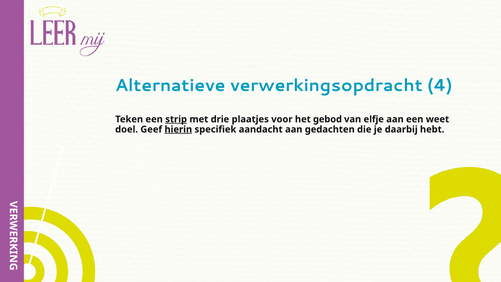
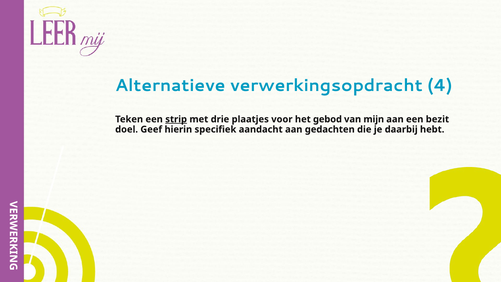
elfje: elfje -> mijn
weet: weet -> bezit
hierin underline: present -> none
